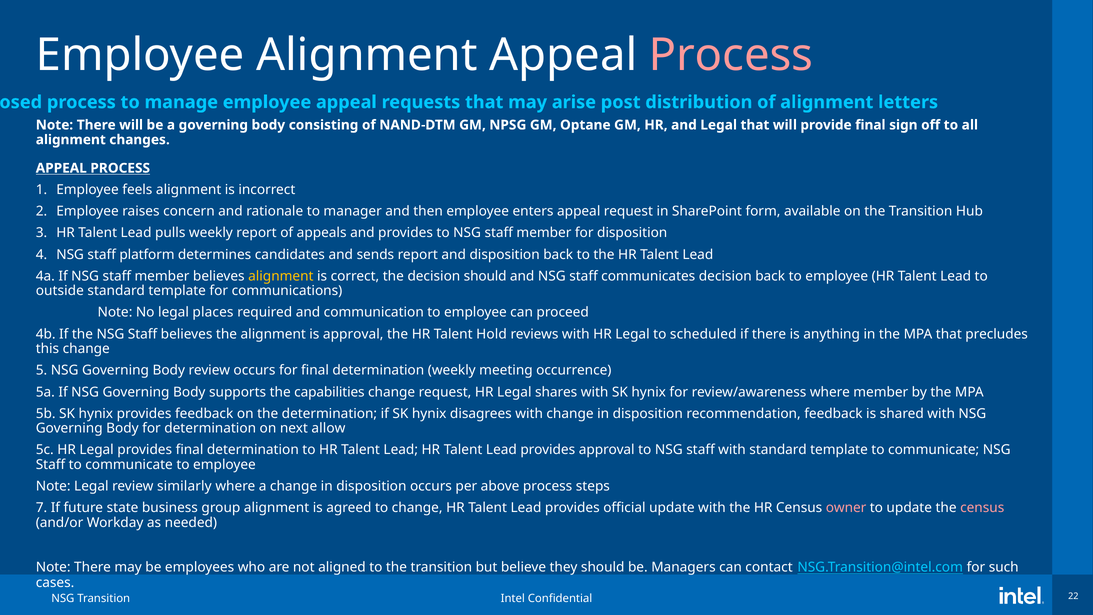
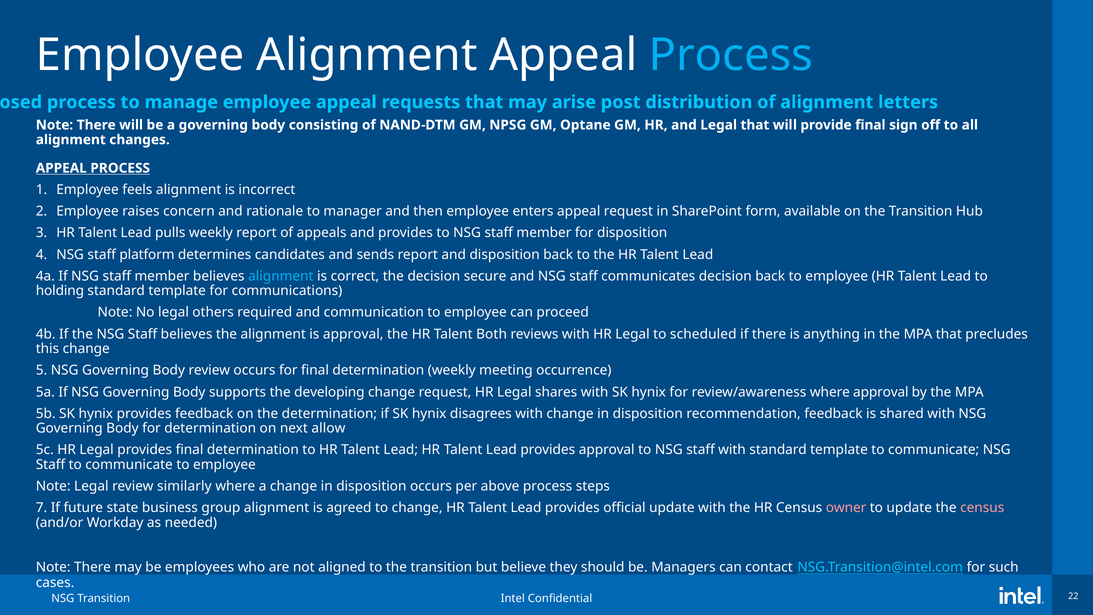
Process at (731, 55) colour: pink -> light blue
alignment at (281, 276) colour: yellow -> light blue
decision should: should -> secure
outside: outside -> holding
places: places -> others
Hold: Hold -> Both
capabilities: capabilities -> developing
where member: member -> approval
